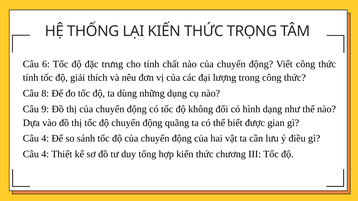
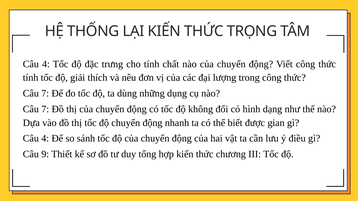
6 at (46, 64): 6 -> 4
8 at (45, 94): 8 -> 7
9 at (45, 109): 9 -> 7
quãng: quãng -> nhanh
4 at (45, 154): 4 -> 9
